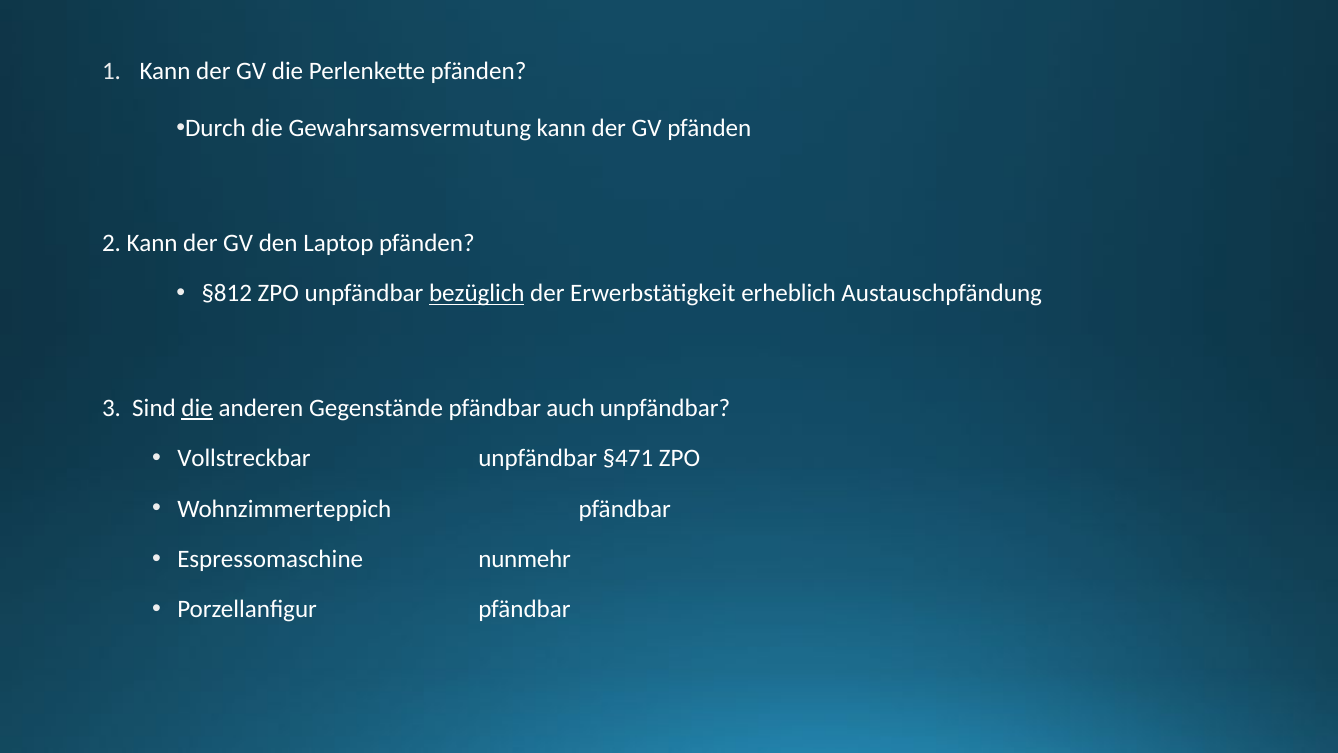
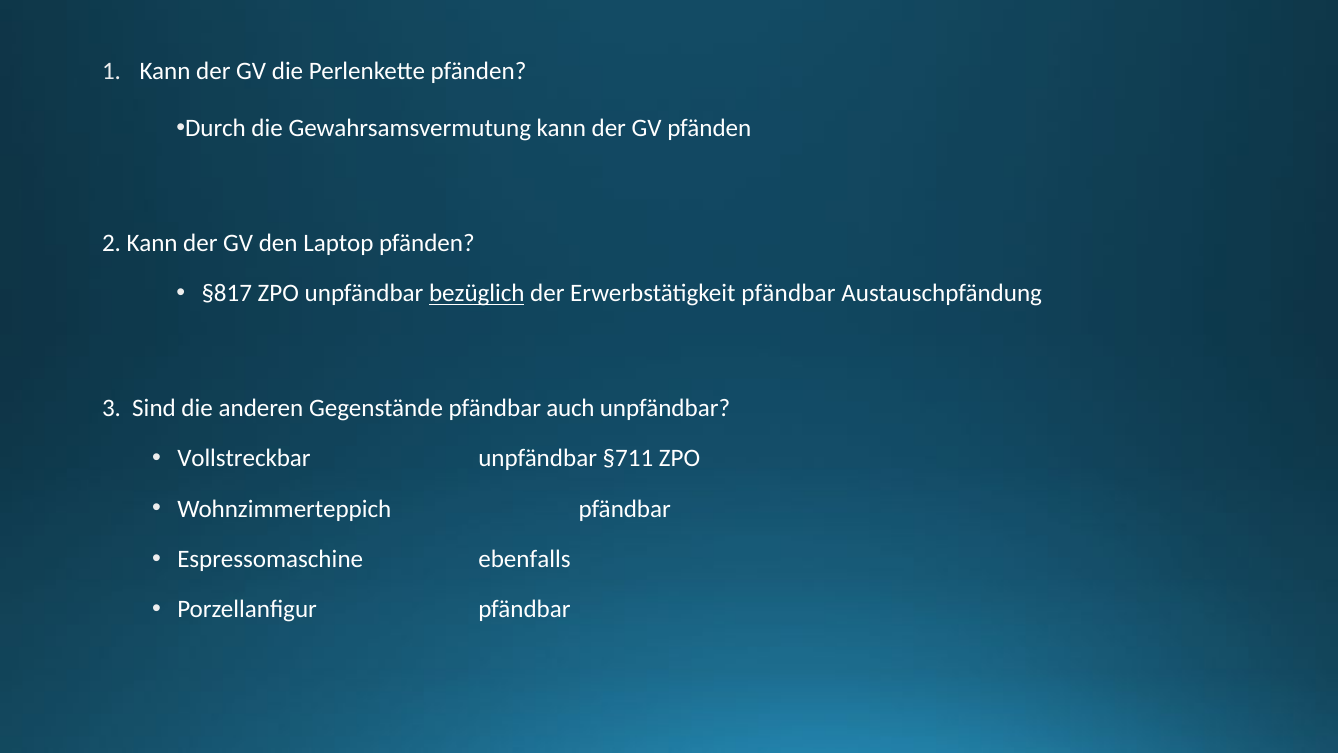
§812: §812 -> §817
Erwerbstätigkeit erheblich: erheblich -> pfändbar
die at (197, 408) underline: present -> none
§471: §471 -> §711
nunmehr: nunmehr -> ebenfalls
